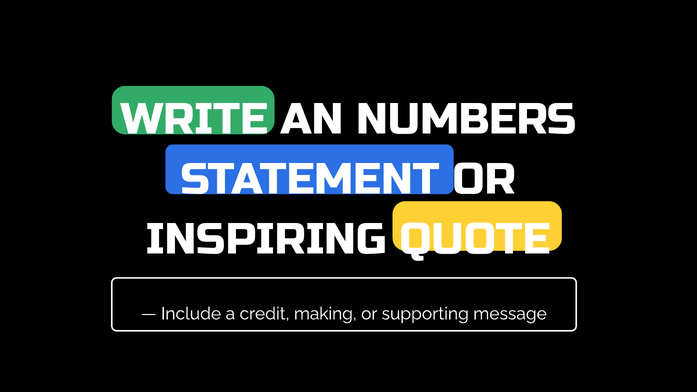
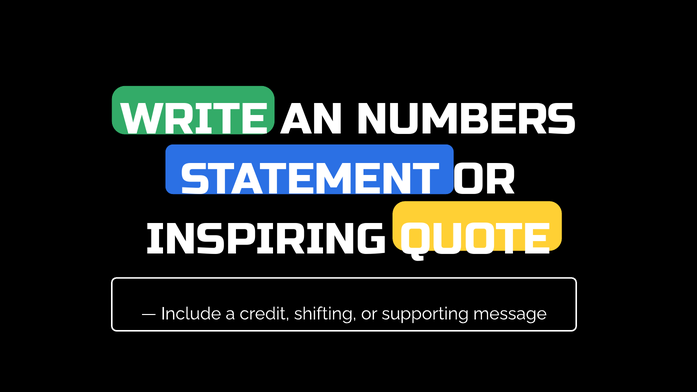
making: making -> shifting
